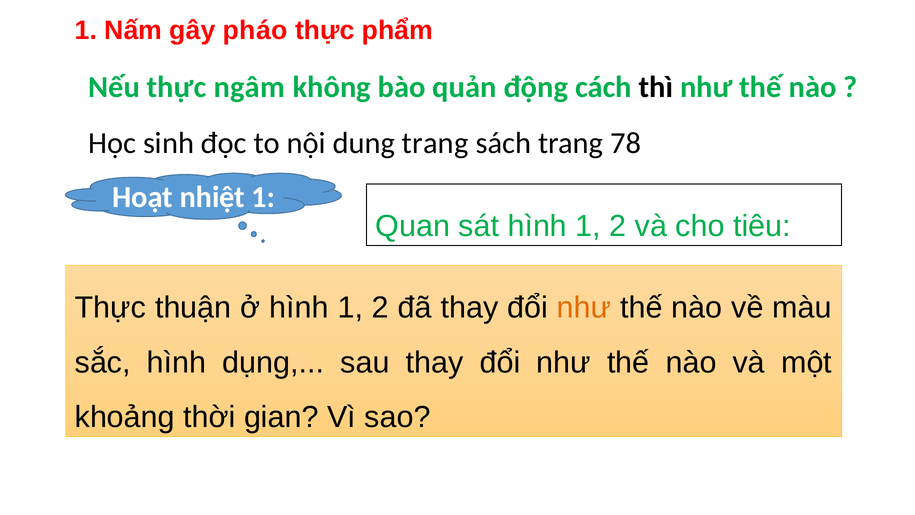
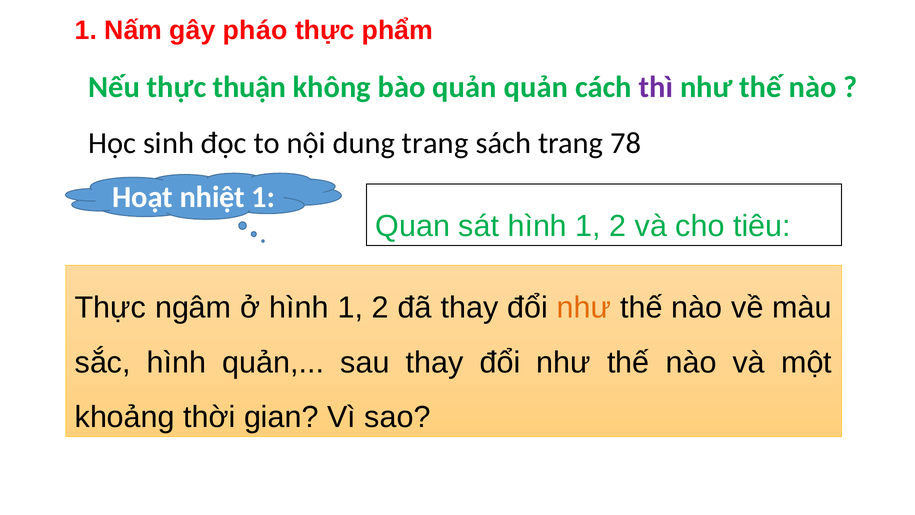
ngâm: ngâm -> thuận
quản động: động -> quản
thì colour: black -> purple
thuận: thuận -> ngâm
hình dụng: dụng -> quản
